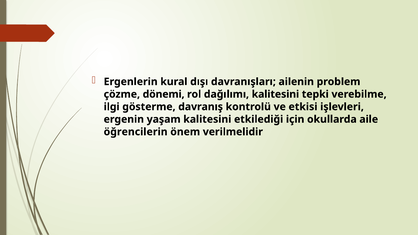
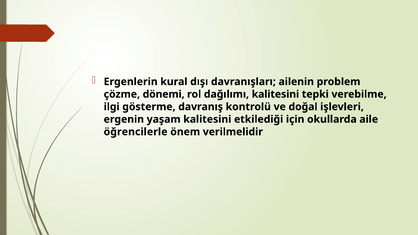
etkisi: etkisi -> doğal
öğrencilerin: öğrencilerin -> öğrencilerle
